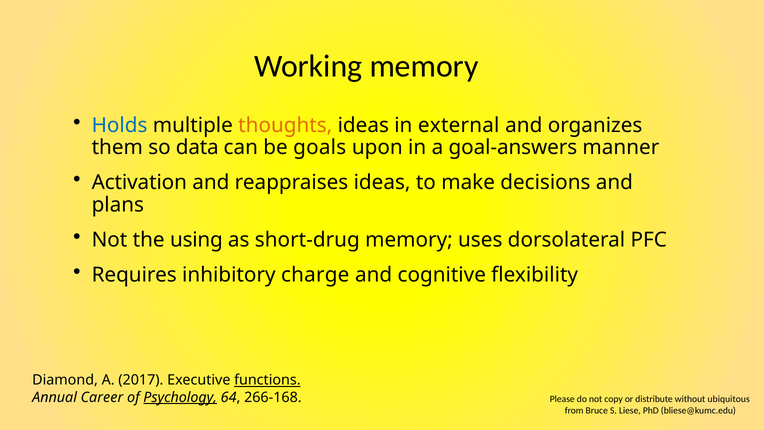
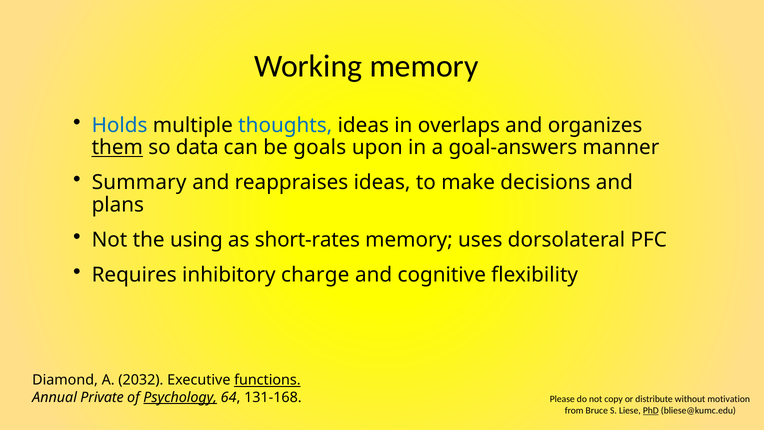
thoughts colour: orange -> blue
external: external -> overlaps
them underline: none -> present
Activation: Activation -> Summary
short-drug: short-drug -> short-rates
2017: 2017 -> 2032
Career: Career -> Private
266-168: 266-168 -> 131-168
ubiquitous: ubiquitous -> motivation
PhD underline: none -> present
